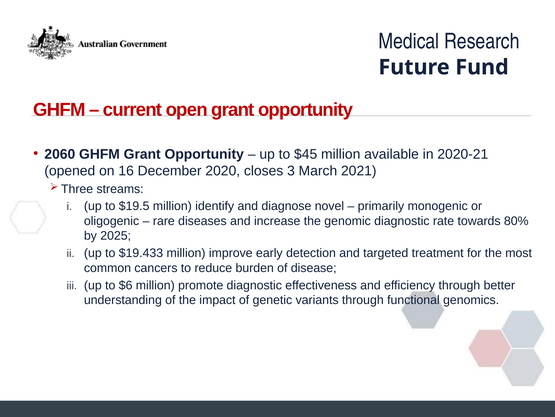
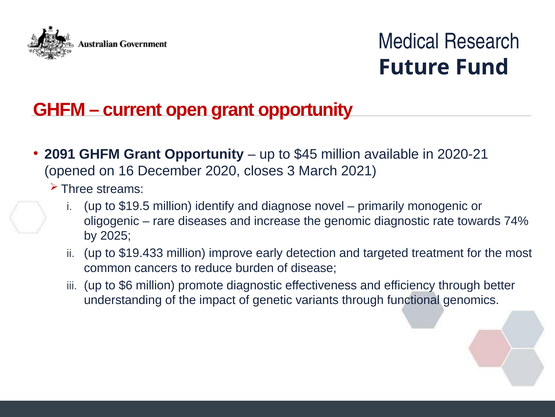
2060: 2060 -> 2091
80%: 80% -> 74%
